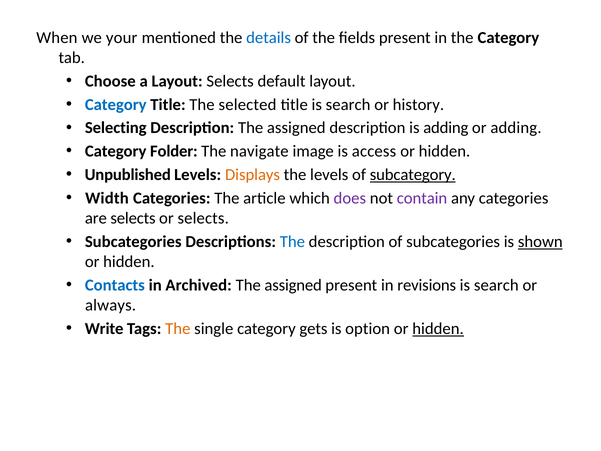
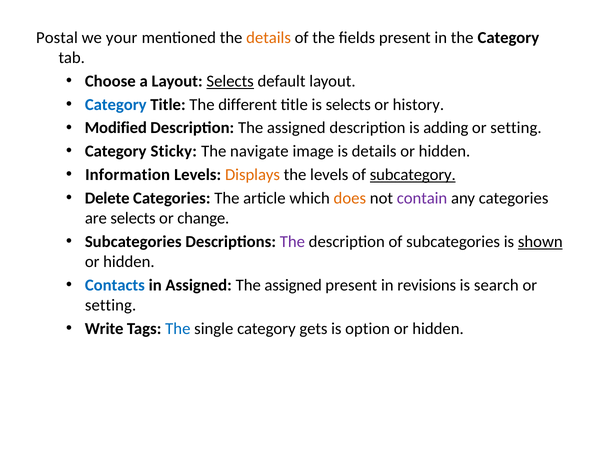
When: When -> Postal
details at (269, 38) colour: blue -> orange
Selects at (230, 81) underline: none -> present
selected: selected -> different
title is search: search -> selects
Selecting: Selecting -> Modified
adding at (516, 128): adding -> setting
Folder: Folder -> Sticky
is access: access -> details
Unpublished: Unpublished -> Information
Width: Width -> Delete
does colour: purple -> orange
or selects: selects -> change
The at (292, 242) colour: blue -> purple
in Archived: Archived -> Assigned
always at (111, 305): always -> setting
The at (178, 328) colour: orange -> blue
hidden at (438, 328) underline: present -> none
